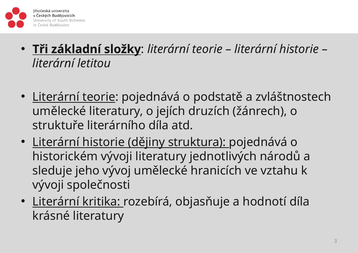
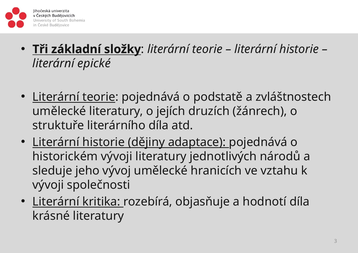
letitou: letitou -> epické
struktura: struktura -> adaptace
